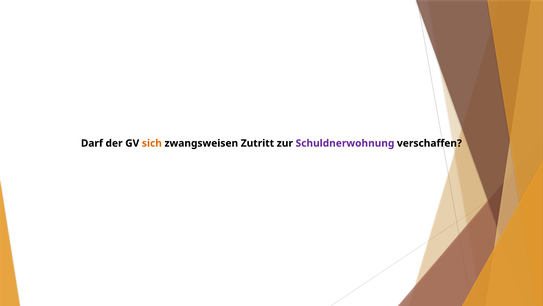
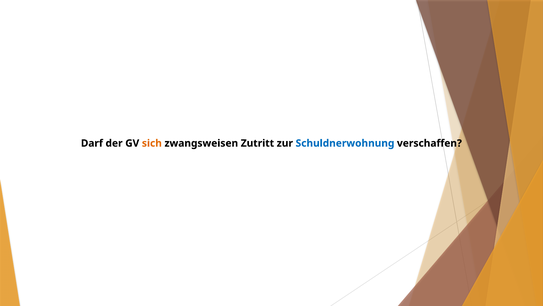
Schuldnerwohnung colour: purple -> blue
